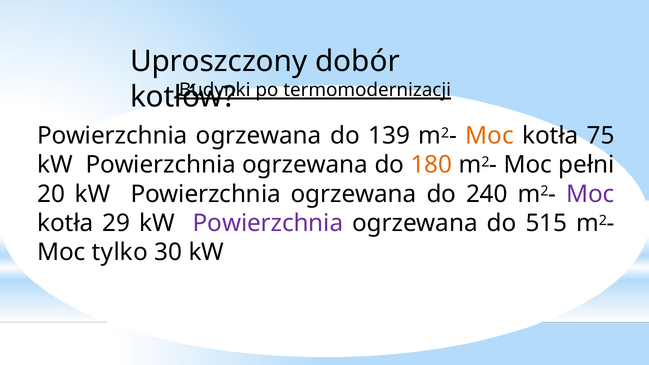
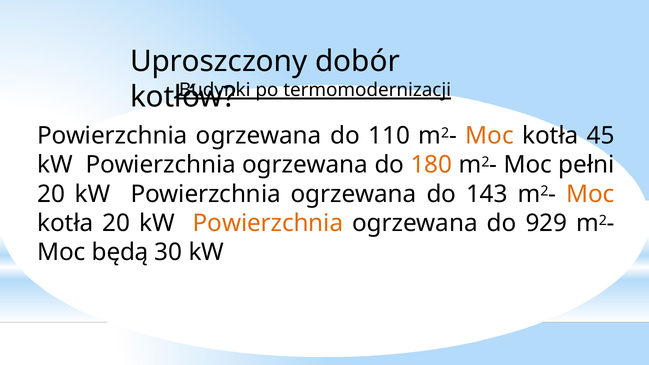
139: 139 -> 110
75: 75 -> 45
240: 240 -> 143
Moc at (590, 194) colour: purple -> orange
kotła 29: 29 -> 20
Powierzchnia at (268, 223) colour: purple -> orange
515: 515 -> 929
tylko: tylko -> będą
